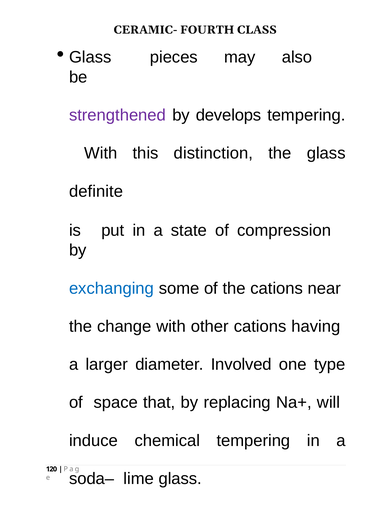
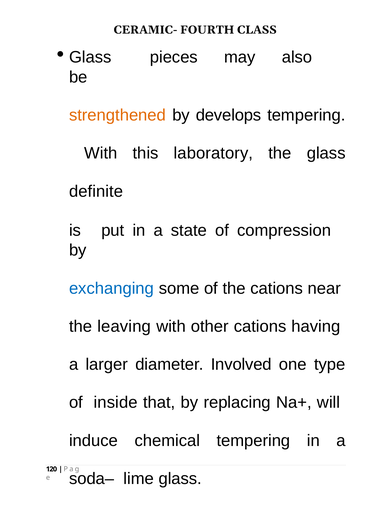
strengthened colour: purple -> orange
distinction: distinction -> laboratory
change: change -> leaving
space: space -> inside
